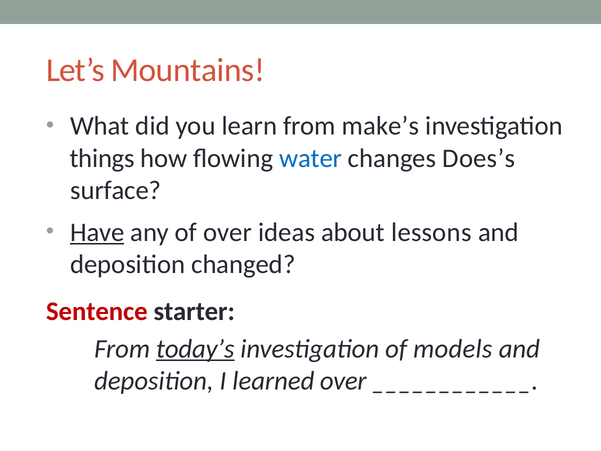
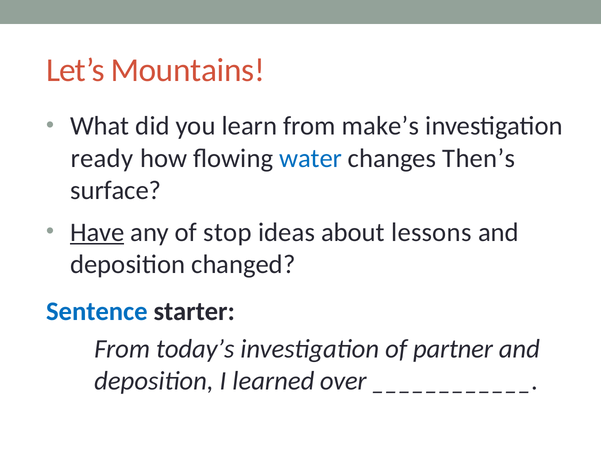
things: things -> ready
Does’s: Does’s -> Then’s
of over: over -> stop
Sentence colour: red -> blue
today’s underline: present -> none
models: models -> partner
